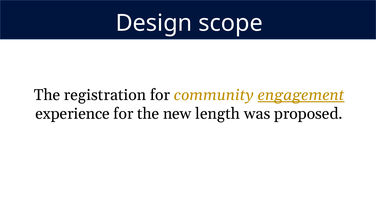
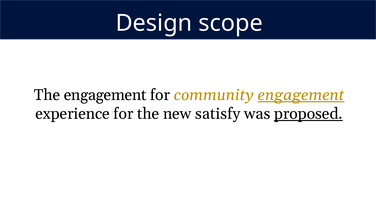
The registration: registration -> engagement
length: length -> satisfy
proposed underline: none -> present
